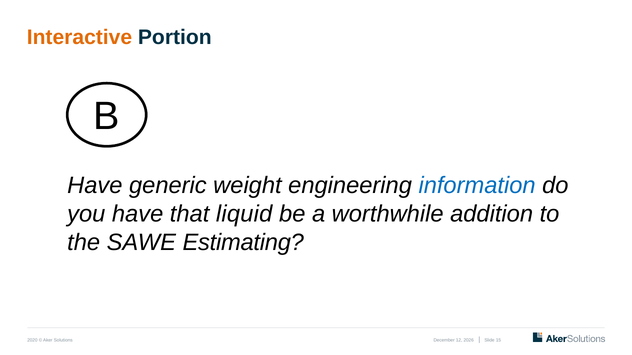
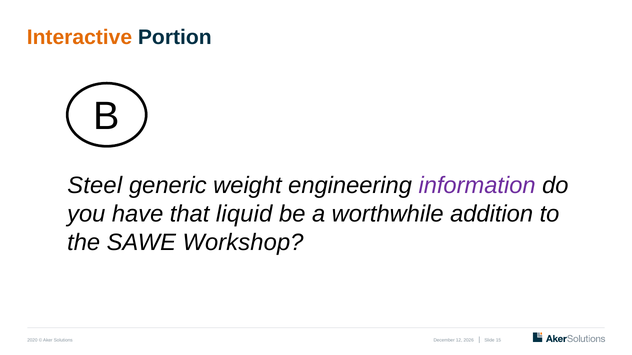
Have at (95, 186): Have -> Steel
information colour: blue -> purple
Estimating: Estimating -> Workshop
